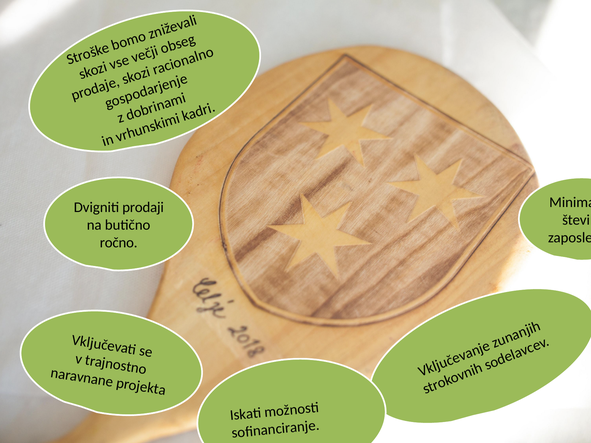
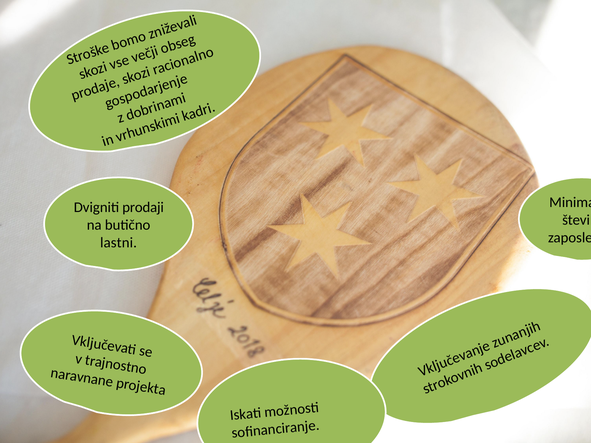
ročno: ročno -> lastni
